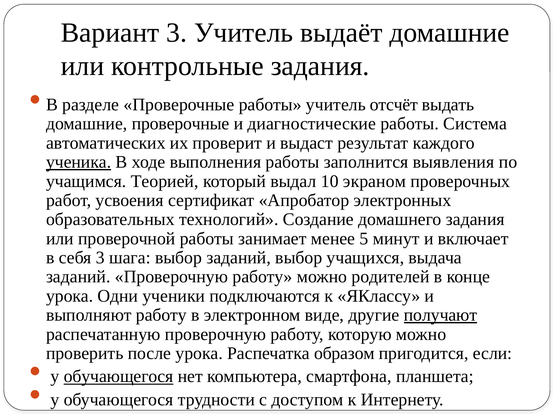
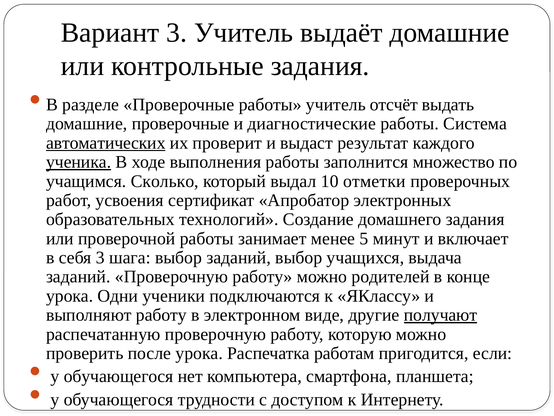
автоматических underline: none -> present
выявления: выявления -> множество
Теорией: Теорией -> Сколько
экраном: экраном -> отметки
образом: образом -> работам
обучающегося at (119, 376) underline: present -> none
